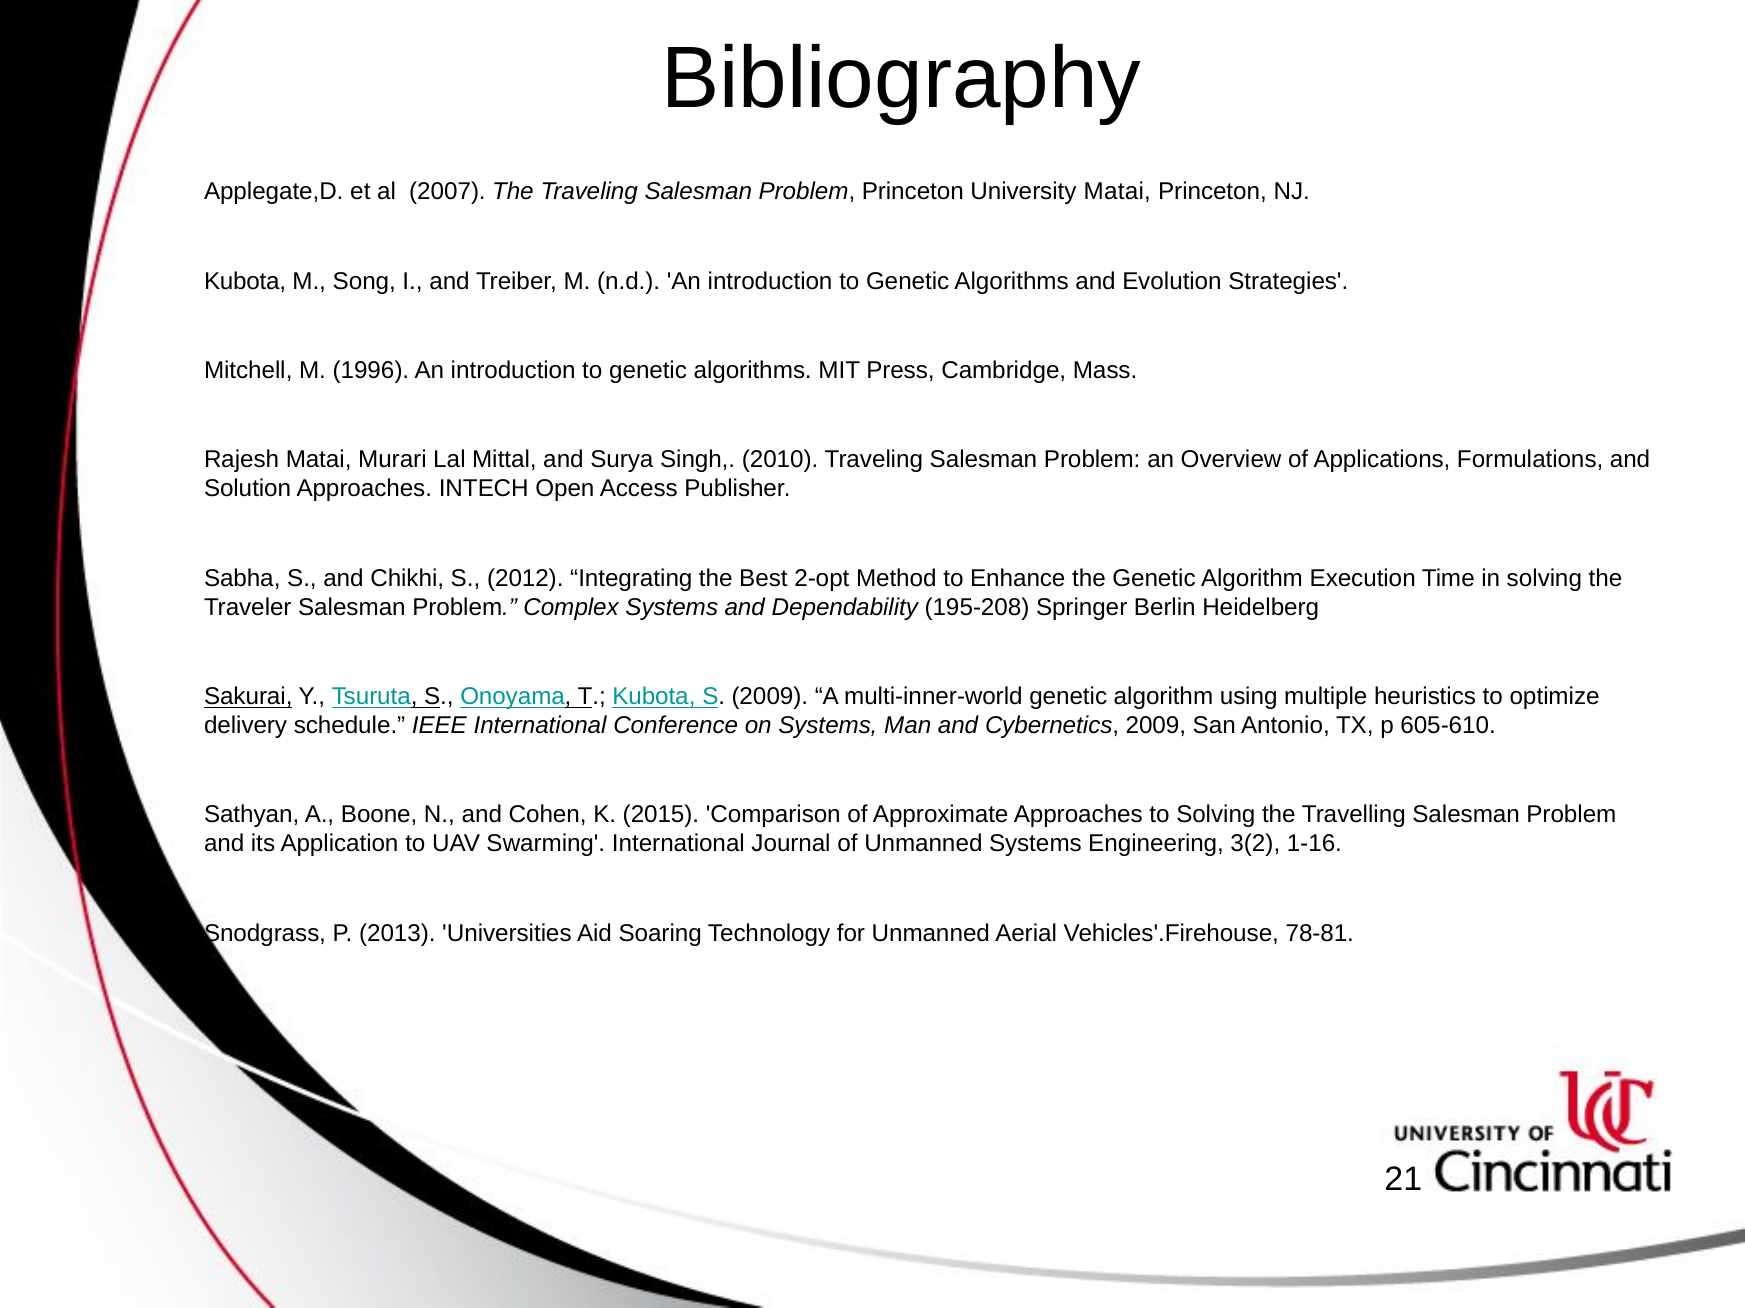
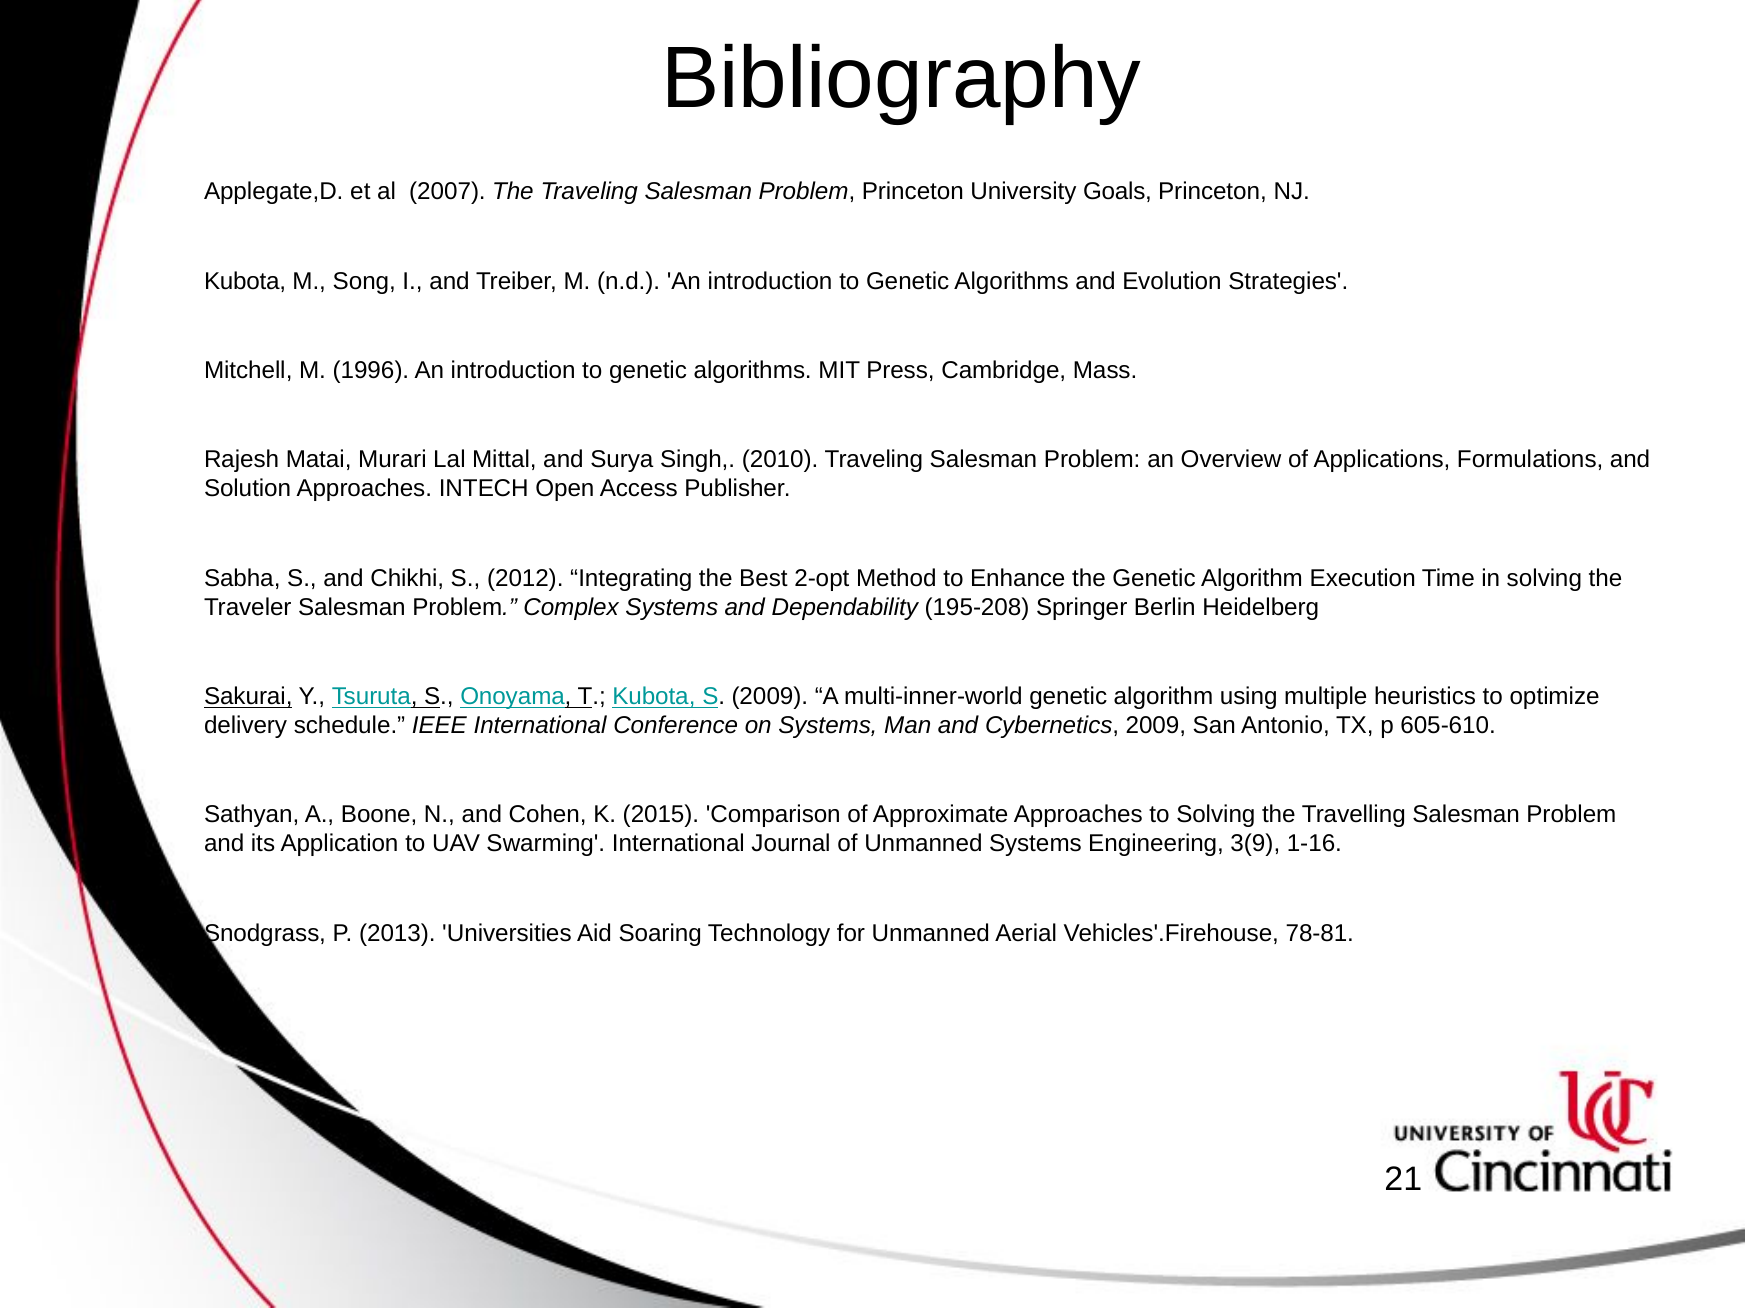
University Matai: Matai -> Goals
3(2: 3(2 -> 3(9
